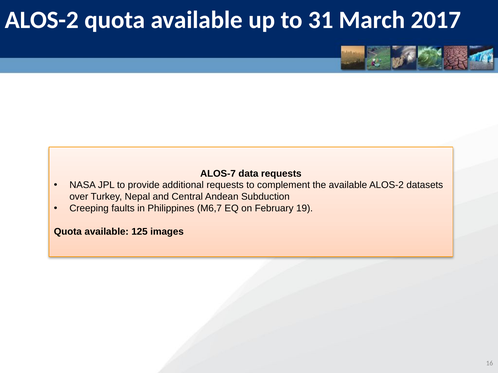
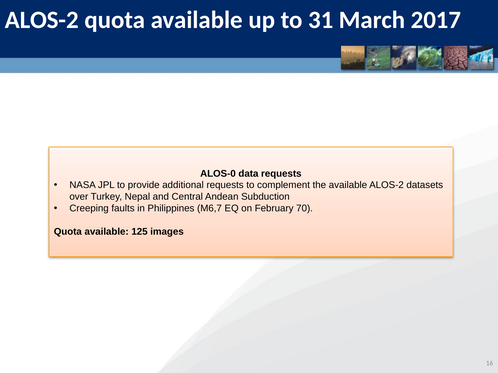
ALOS-7: ALOS-7 -> ALOS-0
19: 19 -> 70
